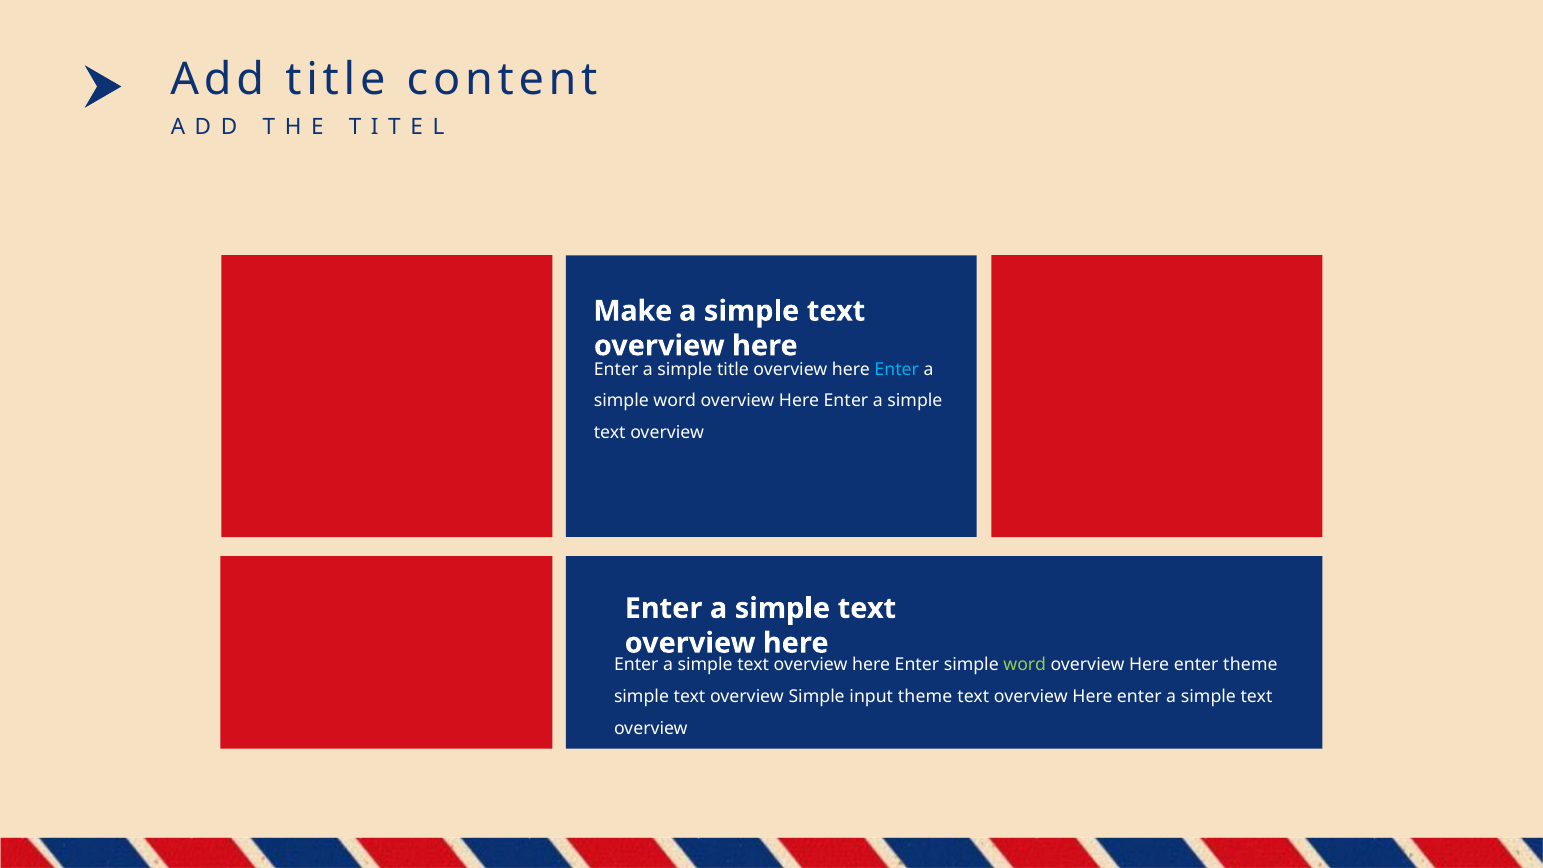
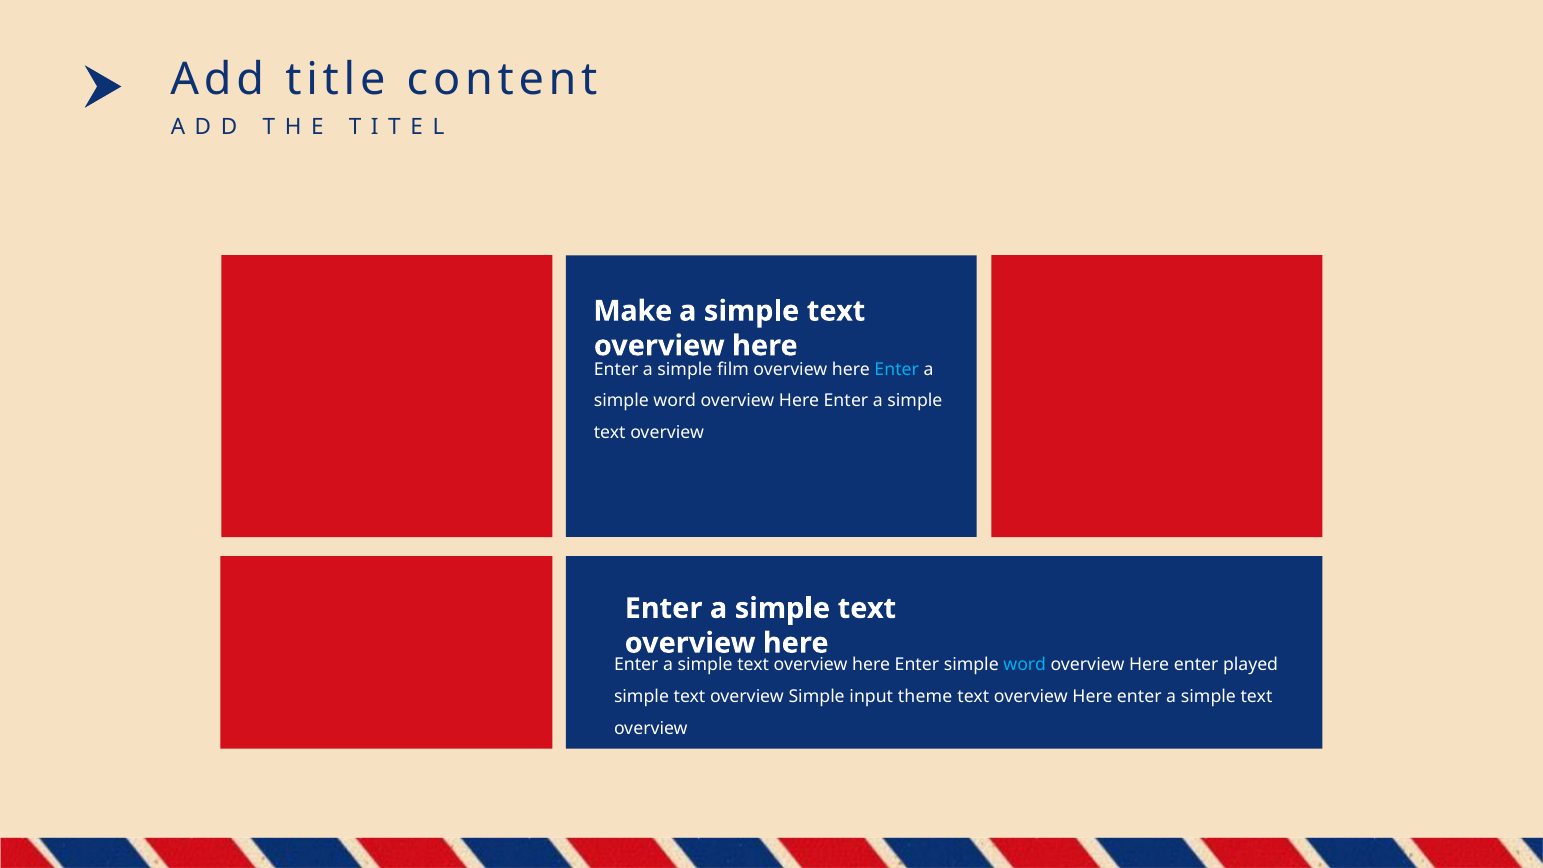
simple title: title -> film
word at (1025, 665) colour: light green -> light blue
enter theme: theme -> played
